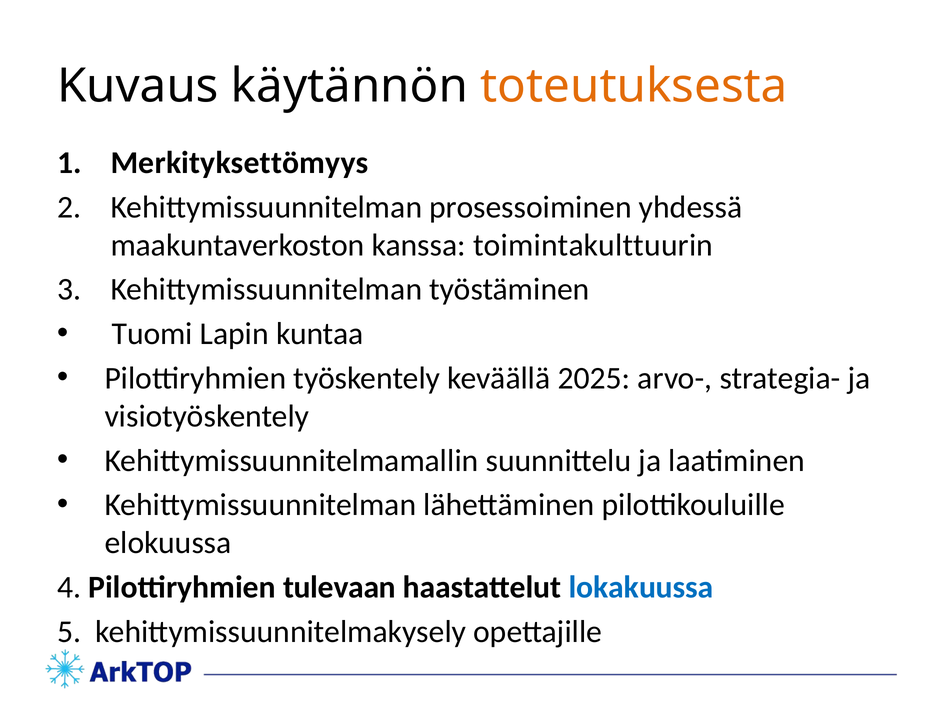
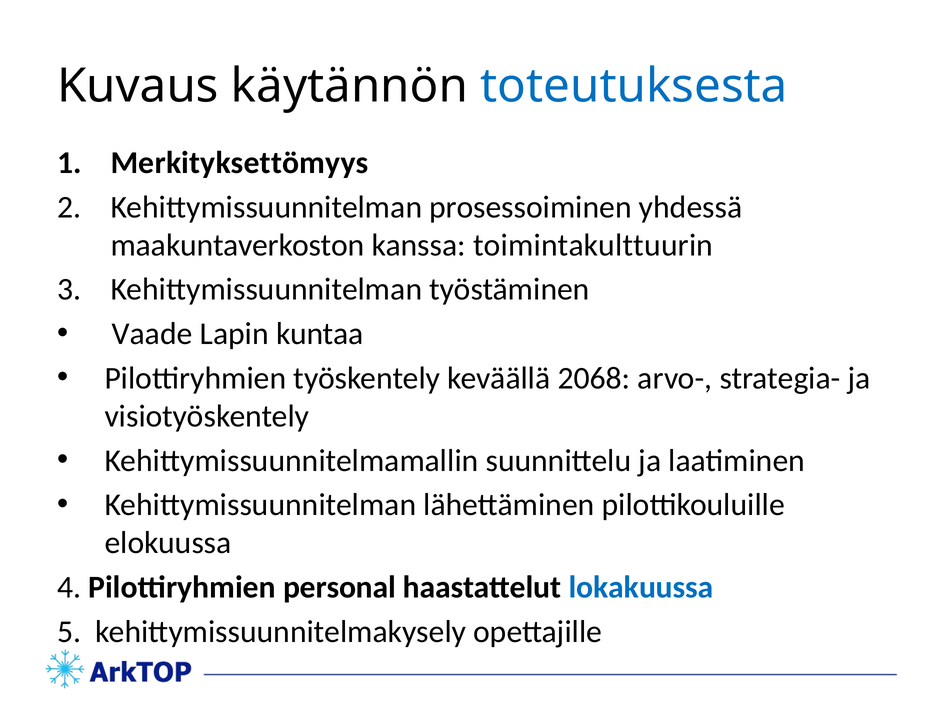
toteutuksesta colour: orange -> blue
Tuomi: Tuomi -> Vaade
2025: 2025 -> 2068
tulevaan: tulevaan -> personal
